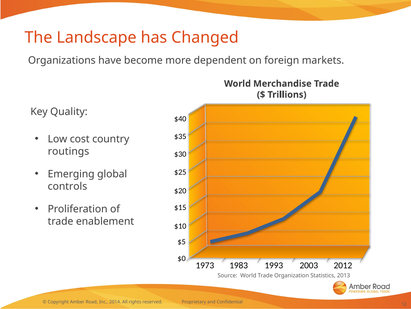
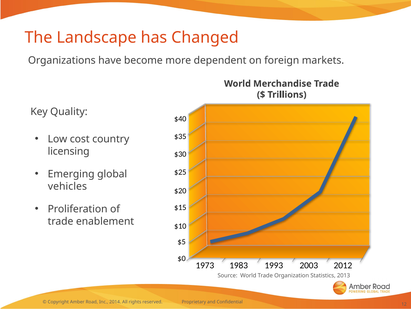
routings: routings -> licensing
controls: controls -> vehicles
